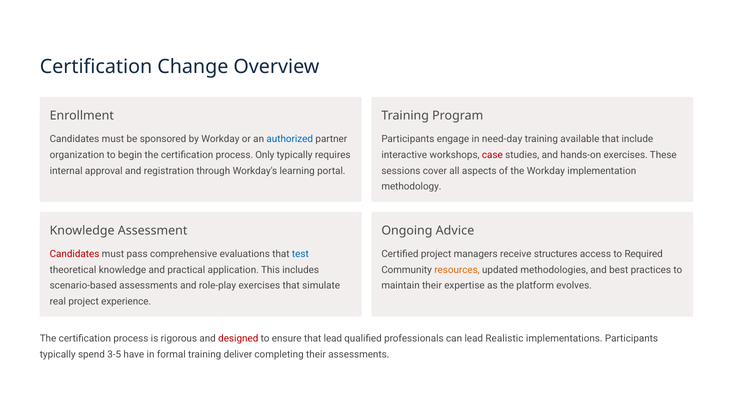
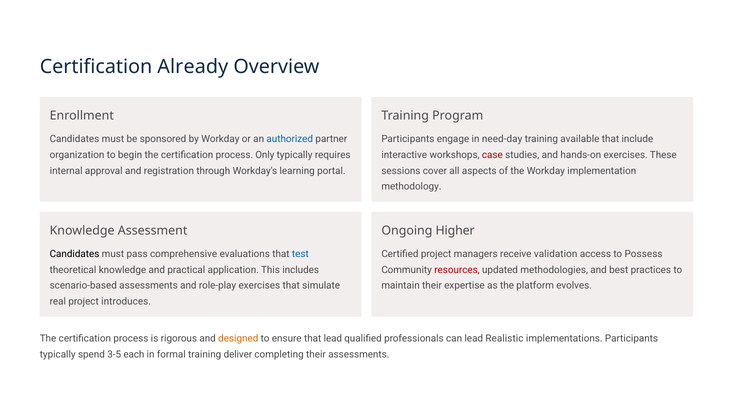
Change: Change -> Already
Advice: Advice -> Higher
Candidates at (75, 254) colour: red -> black
structures: structures -> validation
Required: Required -> Possess
resources colour: orange -> red
experience: experience -> introduces
designed colour: red -> orange
have: have -> each
